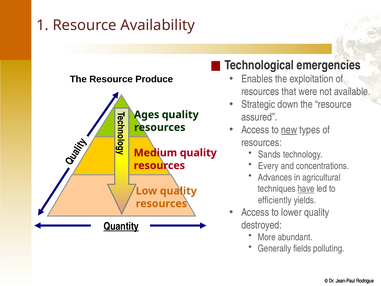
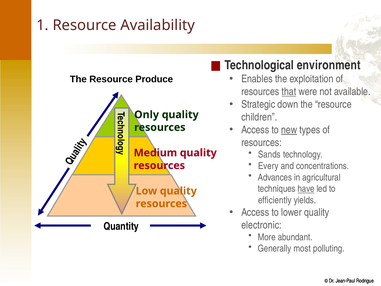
emergencies: emergencies -> environment
that underline: none -> present
Ages: Ages -> Only
assured: assured -> children
destroyed: destroyed -> electronic
Quantity underline: present -> none
fields: fields -> most
